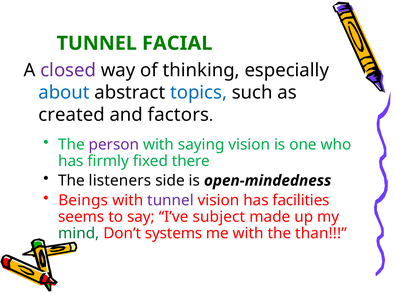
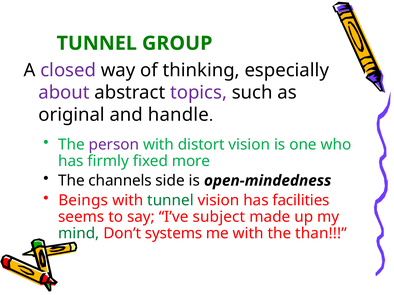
FACIAL: FACIAL -> GROUP
about colour: blue -> purple
topics colour: blue -> purple
created: created -> original
factors: factors -> handle
saying: saying -> distort
there: there -> more
listeners: listeners -> channels
tunnel at (170, 201) colour: purple -> green
